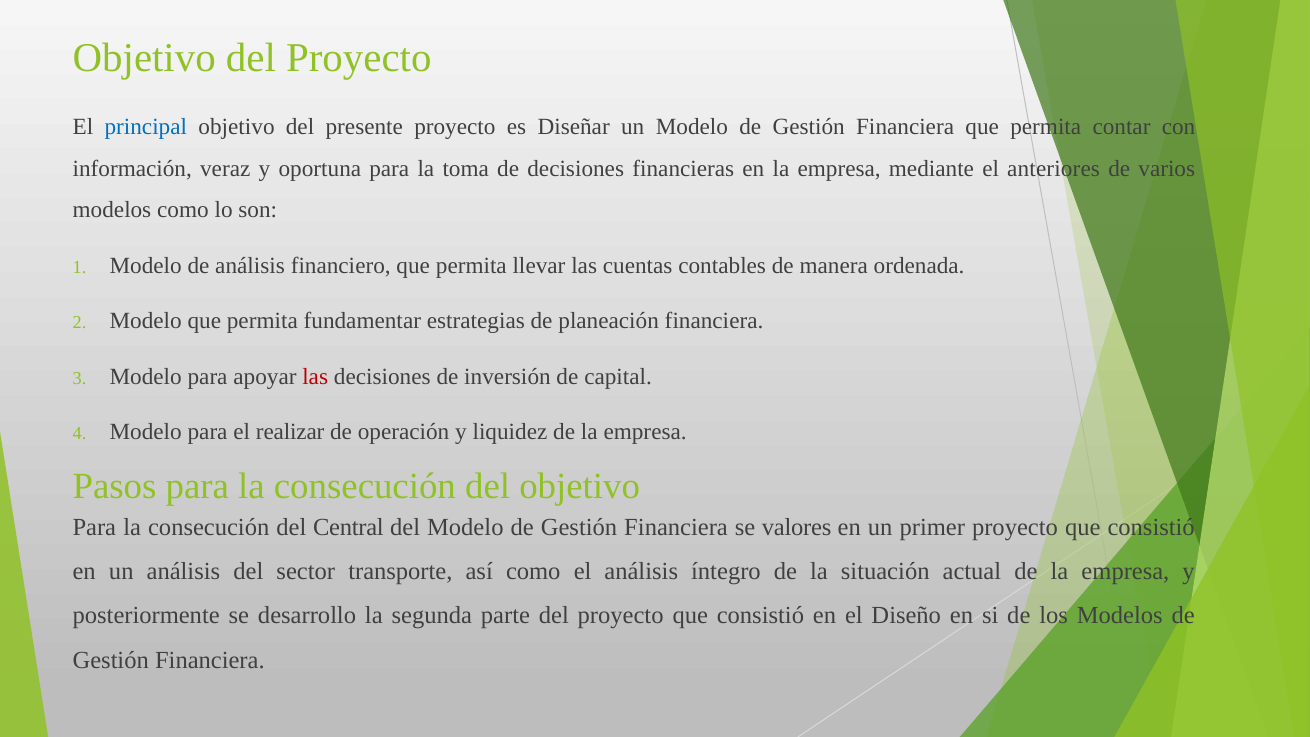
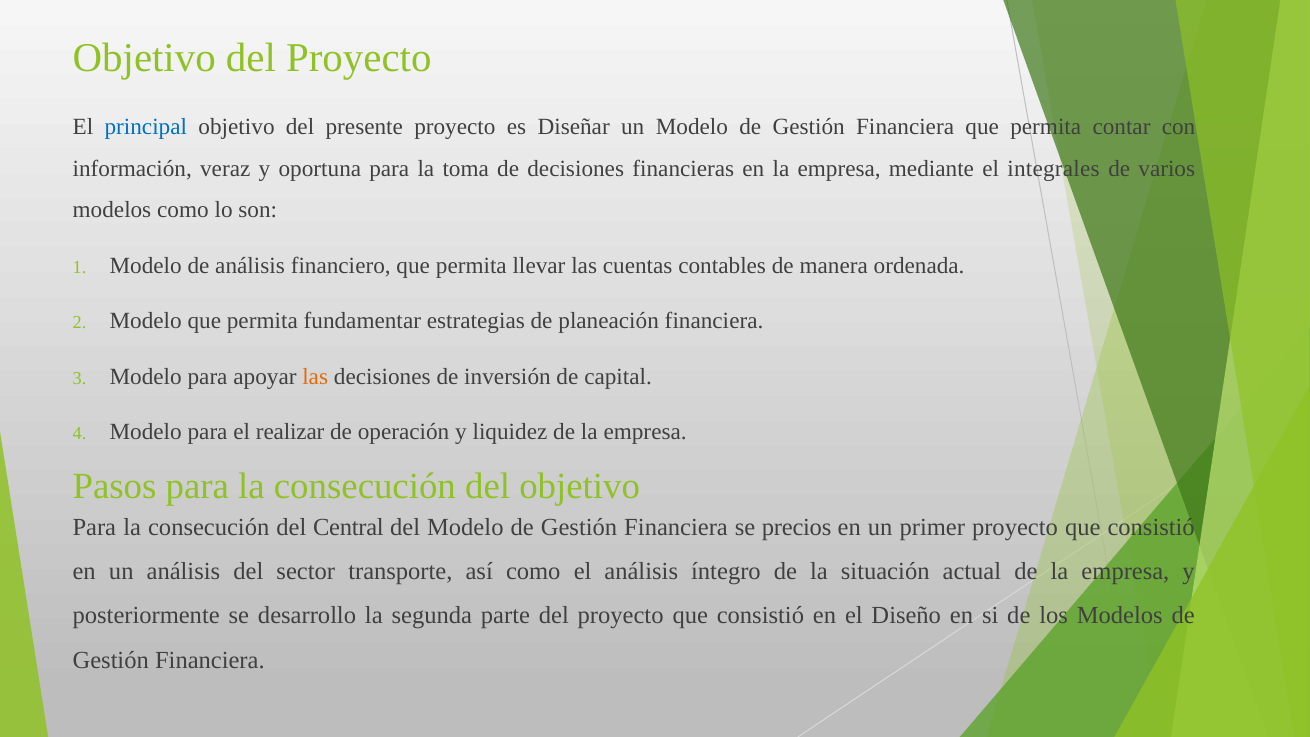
anteriores: anteriores -> integrales
las at (315, 376) colour: red -> orange
valores: valores -> precios
